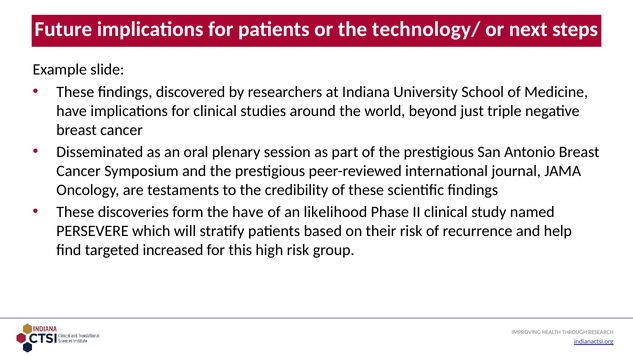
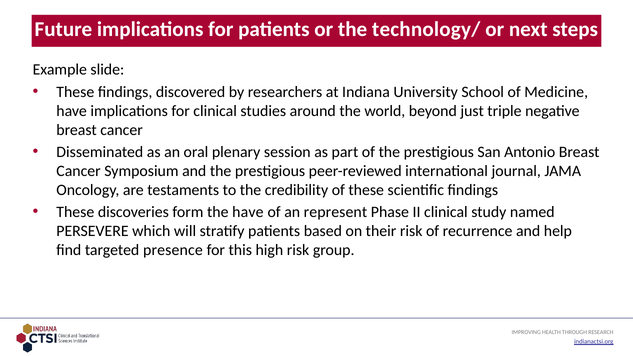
likelihood: likelihood -> represent
increased: increased -> presence
